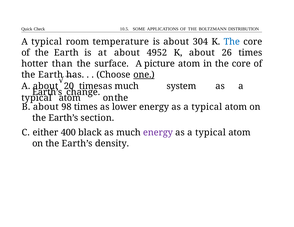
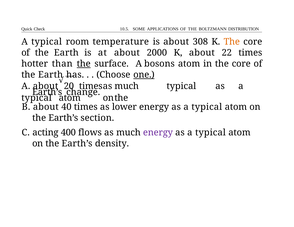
304: 304 -> 308
The at (232, 42) colour: blue -> orange
4952: 4952 -> 2000
26: 26 -> 22
the at (84, 64) underline: none -> present
picture: picture -> bosons
much system: system -> typical
98: 98 -> 40
either: either -> acting
black: black -> flows
